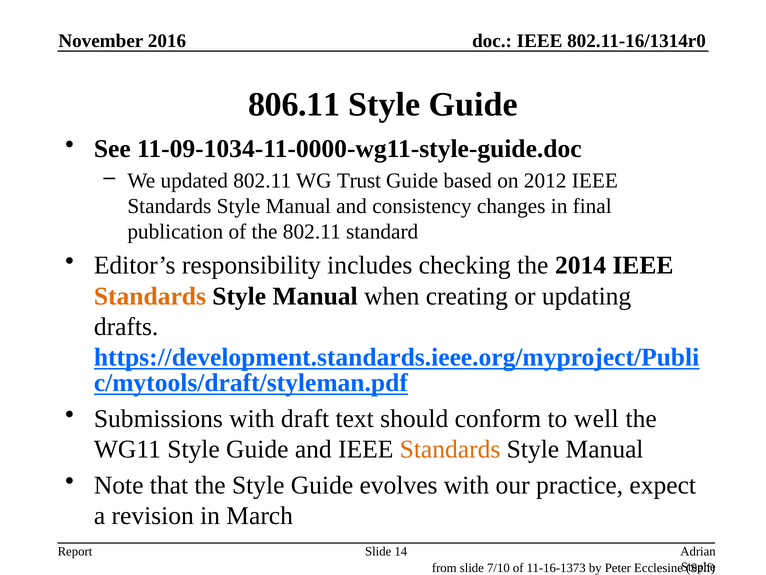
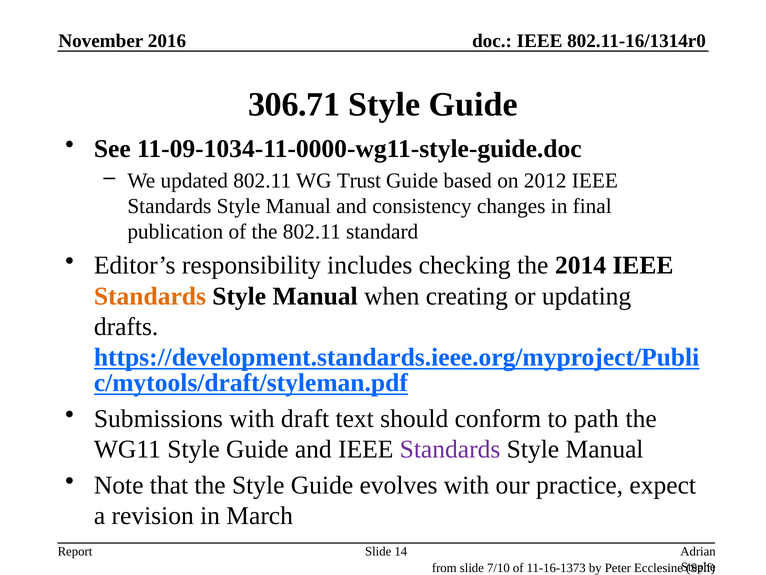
806.11: 806.11 -> 306.71
well: well -> path
Standards at (450, 449) colour: orange -> purple
